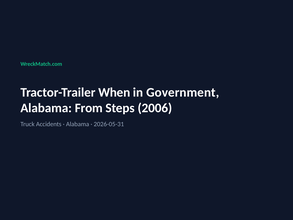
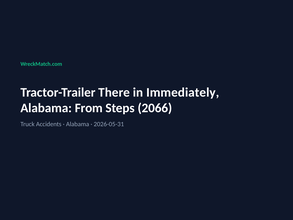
When: When -> There
Government: Government -> Immediately
2006: 2006 -> 2066
